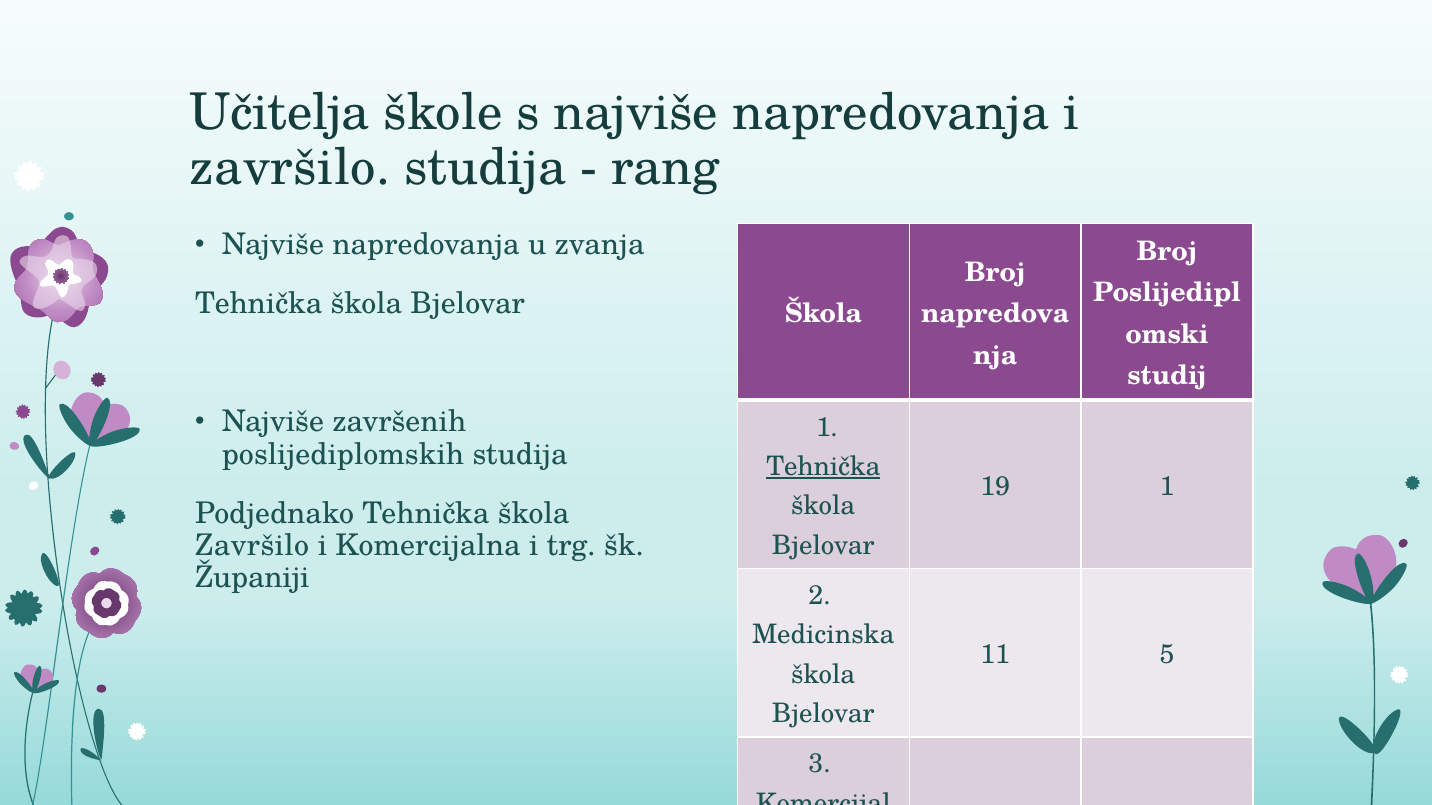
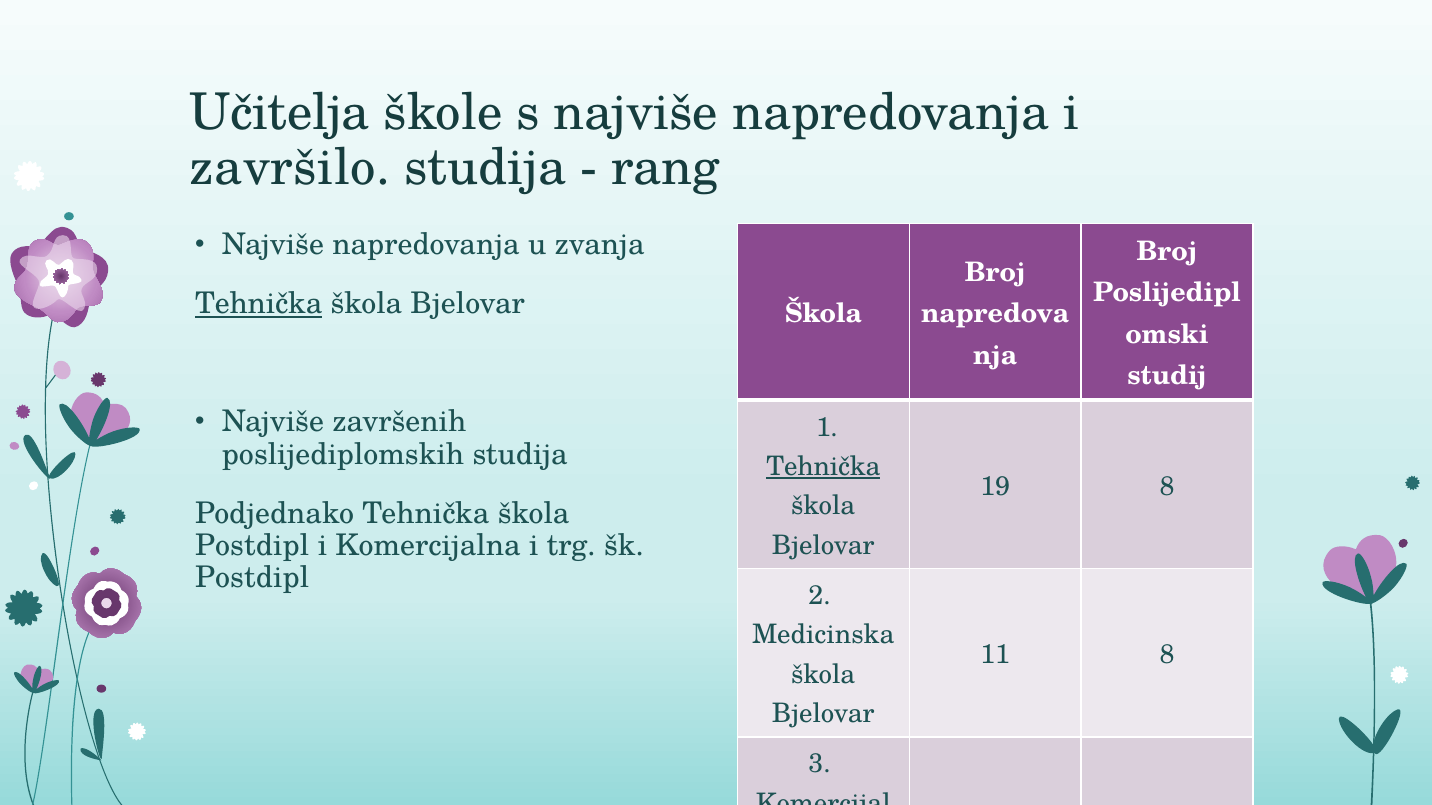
Tehnička at (259, 304) underline: none -> present
19 1: 1 -> 8
Završilo at (252, 546): Završilo -> Postdipl
Županiji at (252, 578): Županiji -> Postdipl
11 5: 5 -> 8
